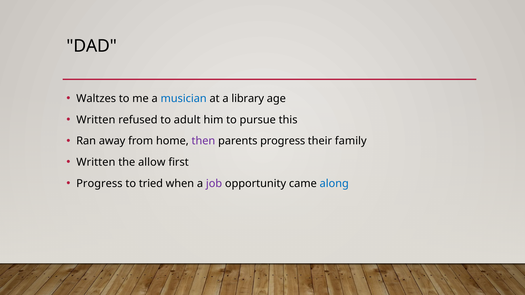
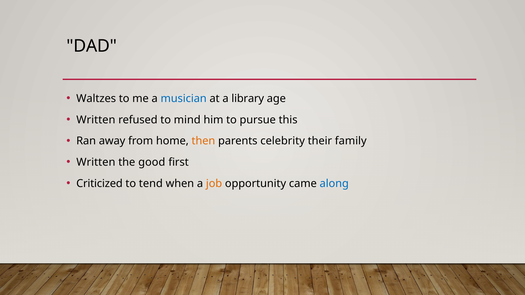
adult: adult -> mind
then colour: purple -> orange
parents progress: progress -> celebrity
allow: allow -> good
Progress at (99, 184): Progress -> Criticized
tried: tried -> tend
job colour: purple -> orange
